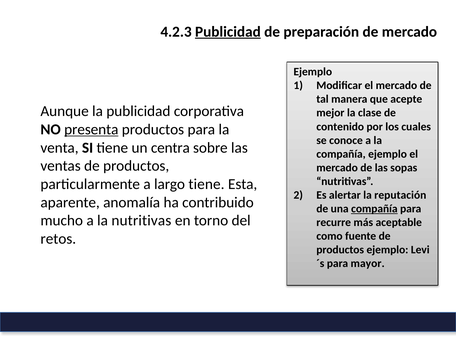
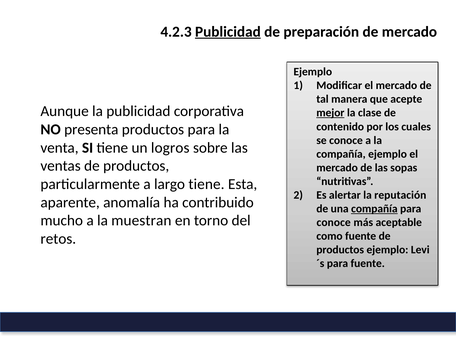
mejor underline: none -> present
presenta underline: present -> none
centra: centra -> logros
la nutritivas: nutritivas -> muestran
recurre at (334, 222): recurre -> conoce
para mayor: mayor -> fuente
